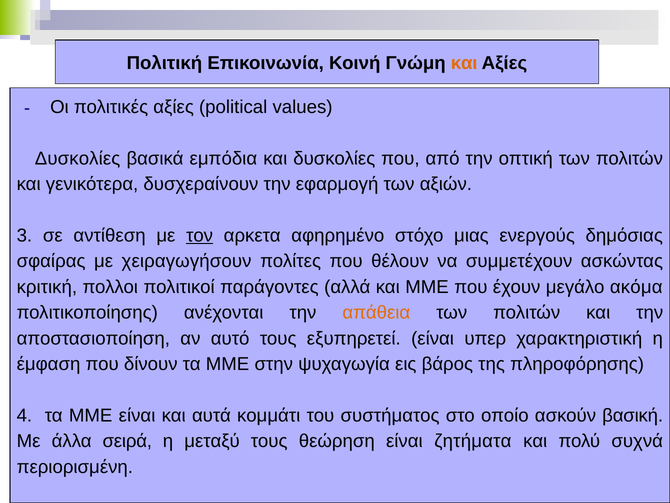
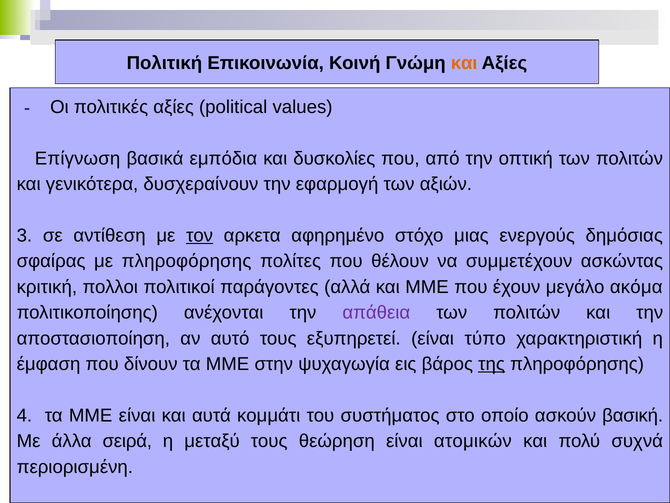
Δυσκολίες at (78, 158): Δυσκολίες -> Επίγνωση
με χειραγωγήσουν: χειραγωγήσουν -> πληροφόρησης
απάθεια colour: orange -> purple
υπερ: υπερ -> τύπο
της underline: none -> present
ζητήματα: ζητήματα -> ατομικών
